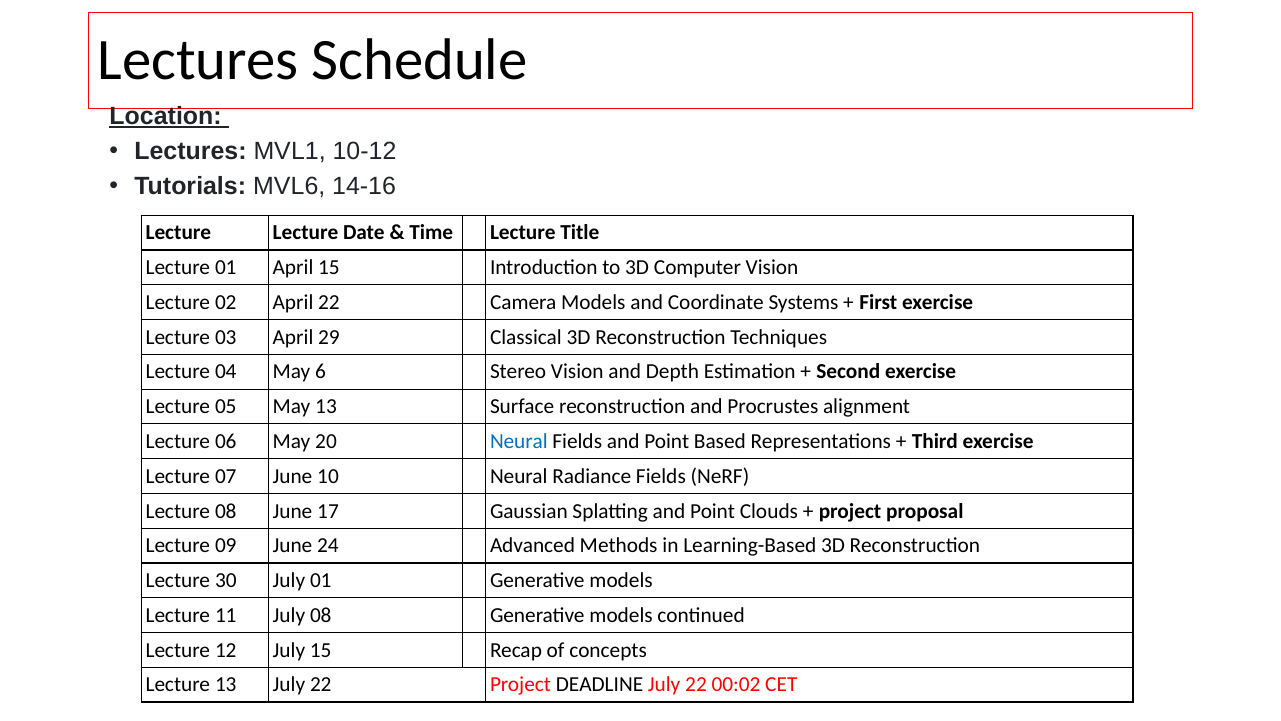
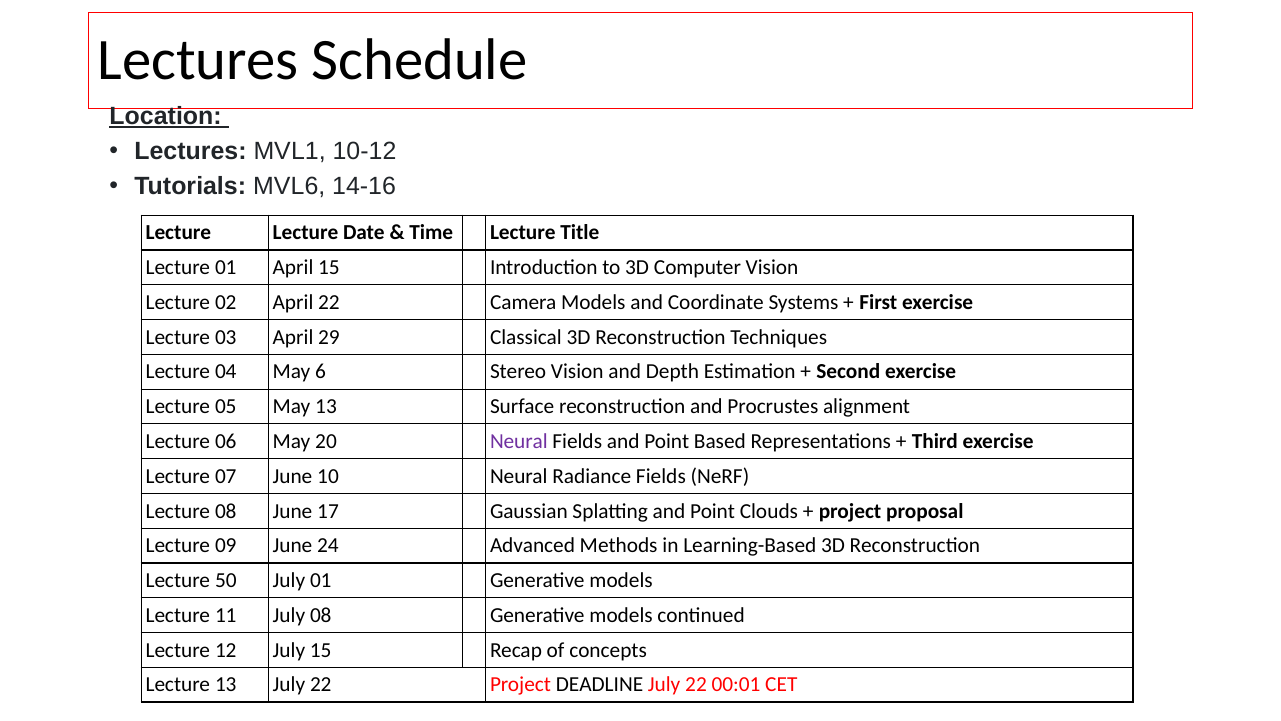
Neural at (519, 441) colour: blue -> purple
30: 30 -> 50
00:02: 00:02 -> 00:01
